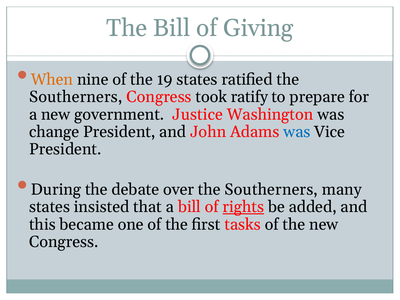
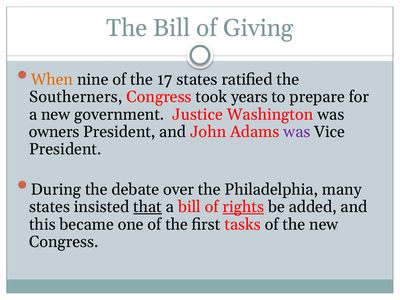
19: 19 -> 17
ratify: ratify -> years
change: change -> owners
was at (297, 132) colour: blue -> purple
over the Southerners: Southerners -> Philadelphia
that underline: none -> present
